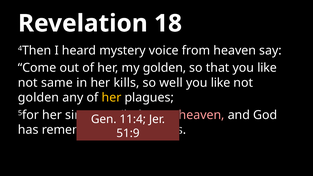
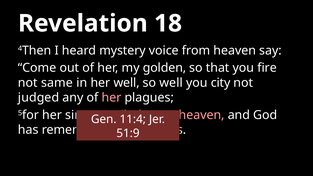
that you like: like -> fire
her kills: kills -> well
like at (221, 83): like -> city
golden at (39, 98): golden -> judged
her at (112, 98) colour: yellow -> pink
